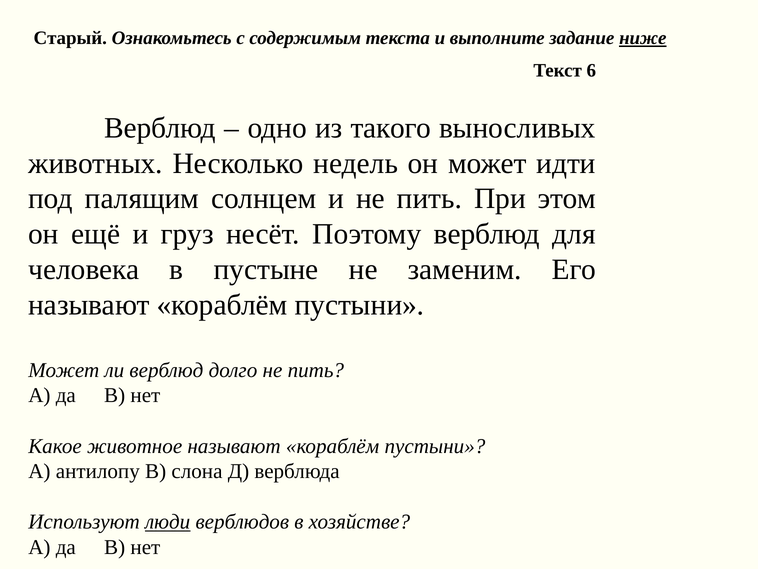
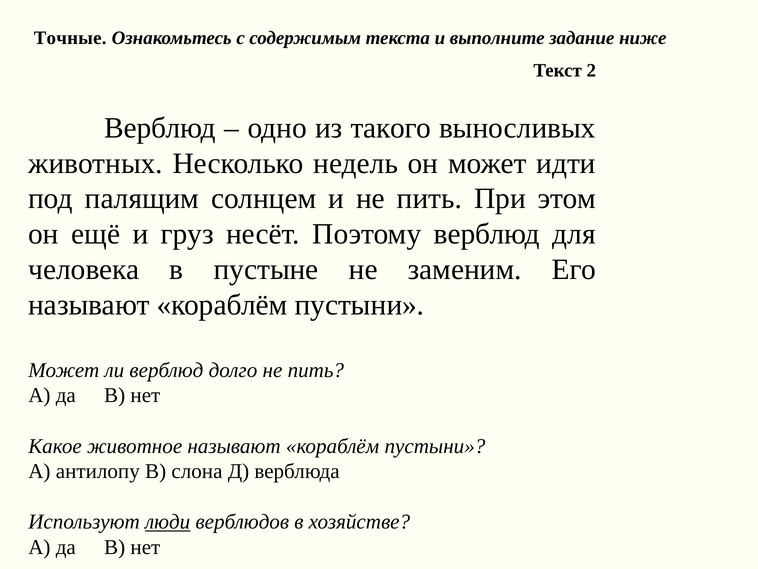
Старый: Старый -> Точные
ниже underline: present -> none
6: 6 -> 2
